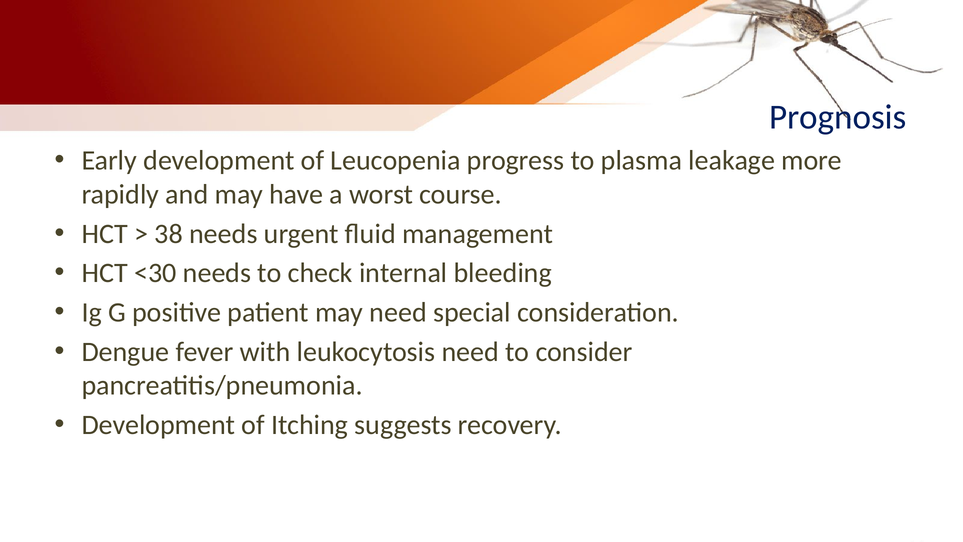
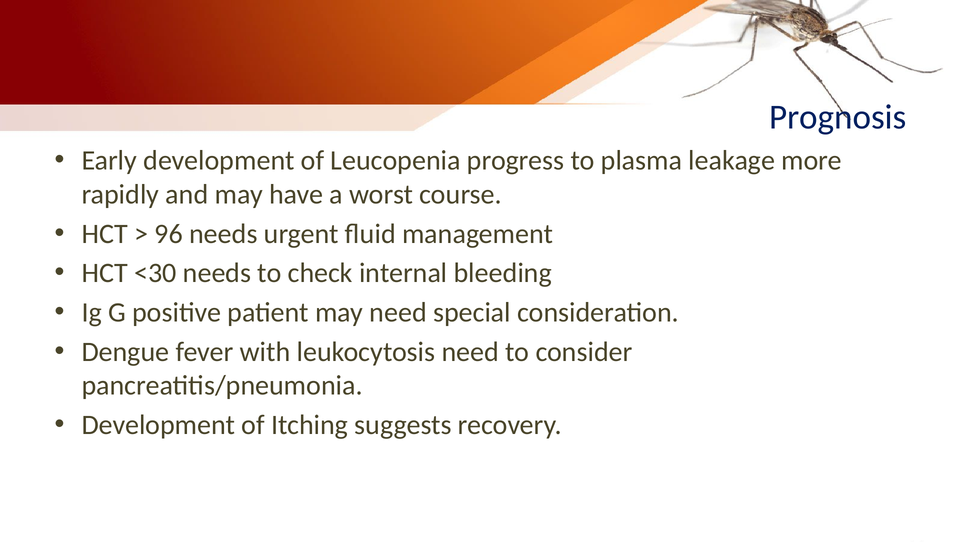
38: 38 -> 96
